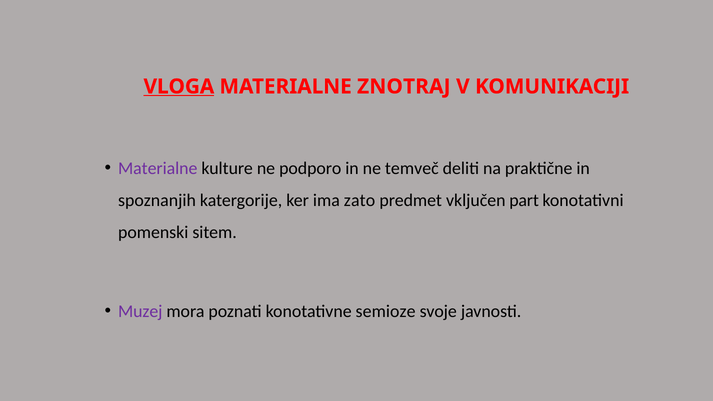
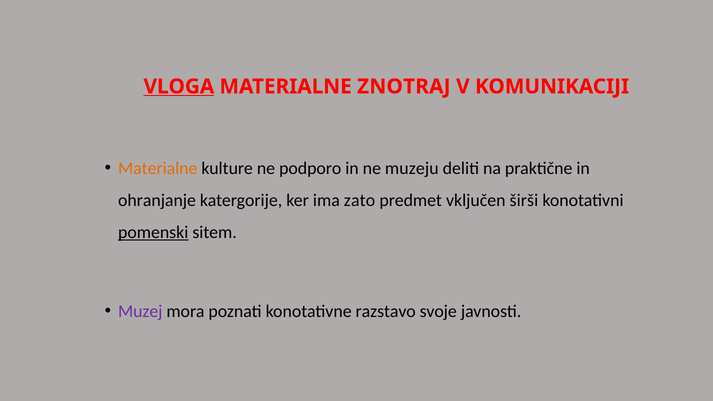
Materialne at (158, 168) colour: purple -> orange
temveč: temveč -> muzeju
spoznanjih: spoznanjih -> ohranjanje
part: part -> širši
pomenski underline: none -> present
semioze: semioze -> razstavo
